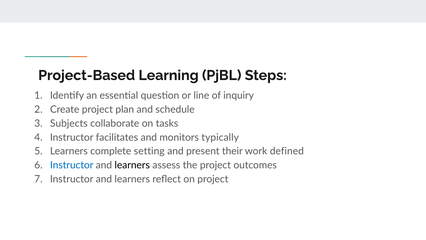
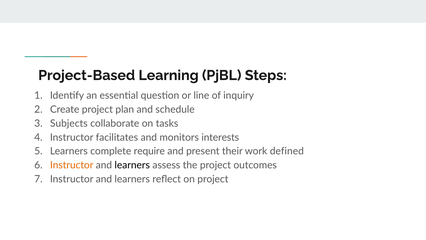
typically: typically -> interests
setting: setting -> require
Instructor at (72, 165) colour: blue -> orange
